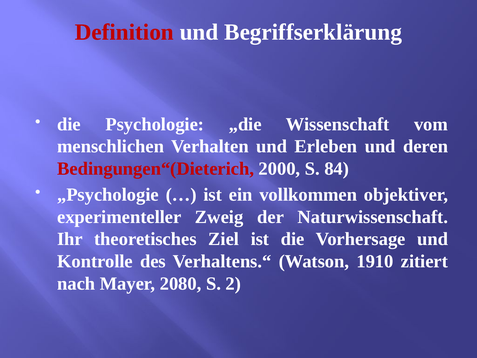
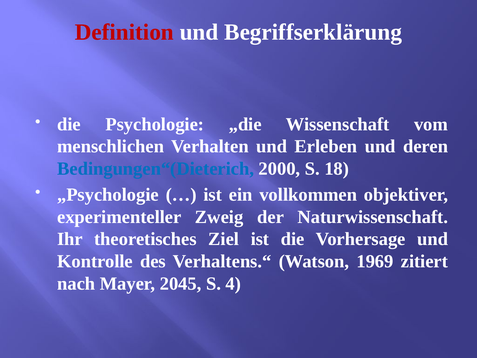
Bedingungen“(Dieterich colour: red -> blue
84: 84 -> 18
1910: 1910 -> 1969
2080: 2080 -> 2045
2: 2 -> 4
